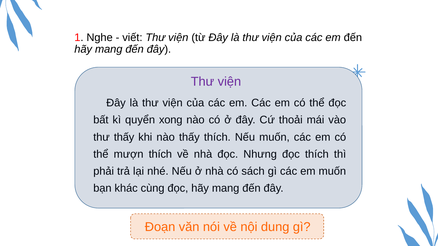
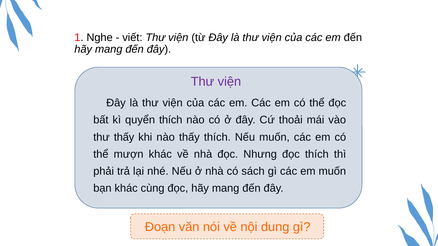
quyển xong: xong -> thích
mượn thích: thích -> khác
